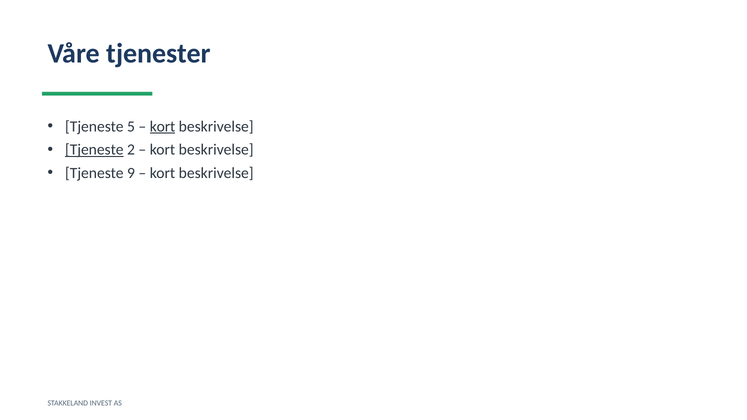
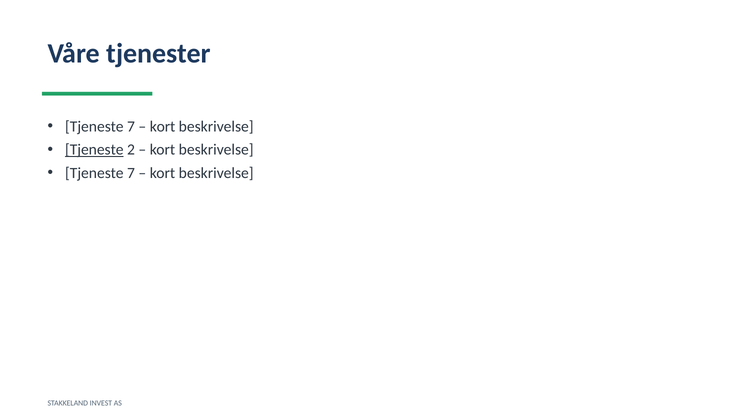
5 at (131, 127): 5 -> 7
kort at (163, 127) underline: present -> none
9 at (131, 173): 9 -> 7
